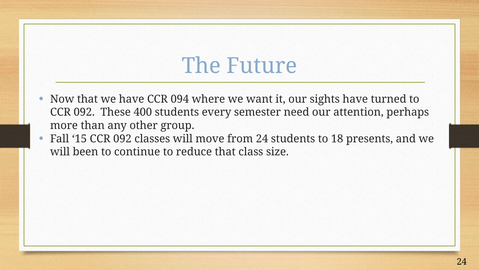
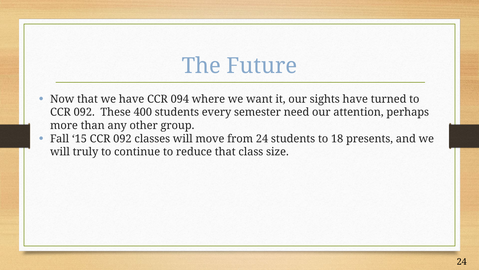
been: been -> truly
